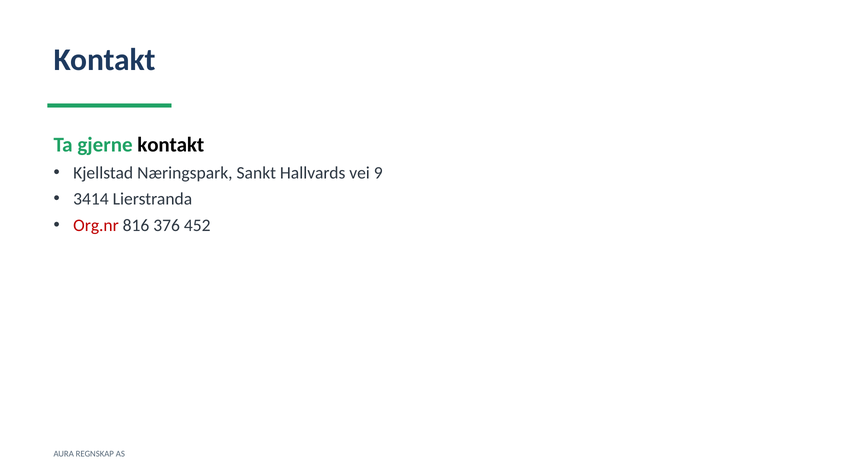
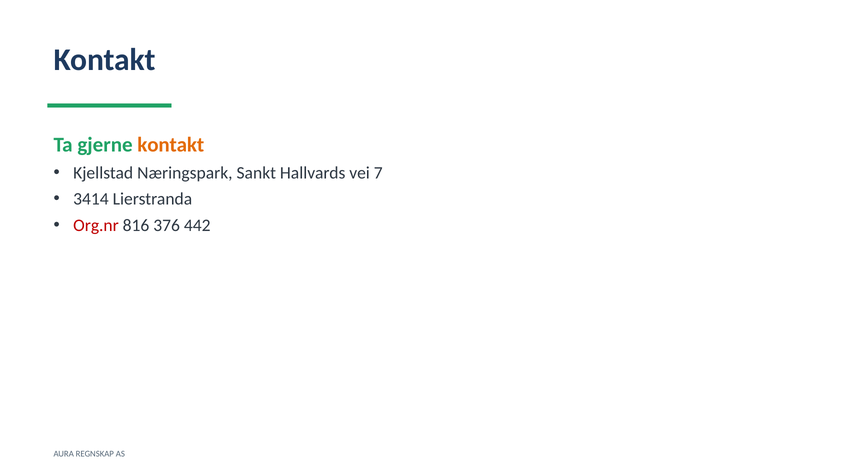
kontakt at (171, 145) colour: black -> orange
9: 9 -> 7
452: 452 -> 442
